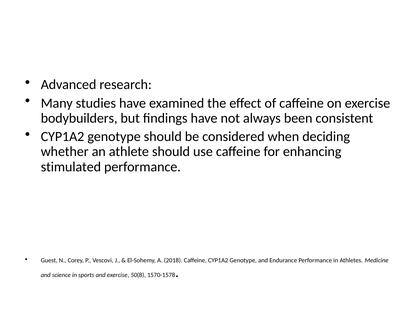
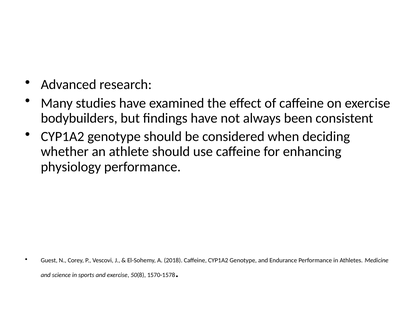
stimulated: stimulated -> physiology
